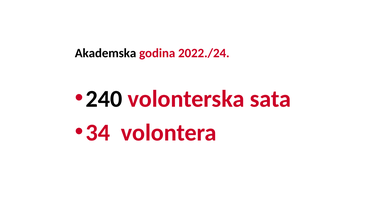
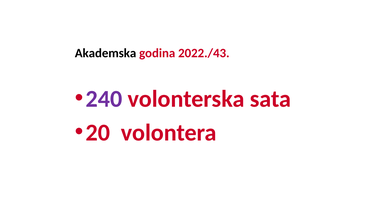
2022./24: 2022./24 -> 2022./43
240 colour: black -> purple
34: 34 -> 20
